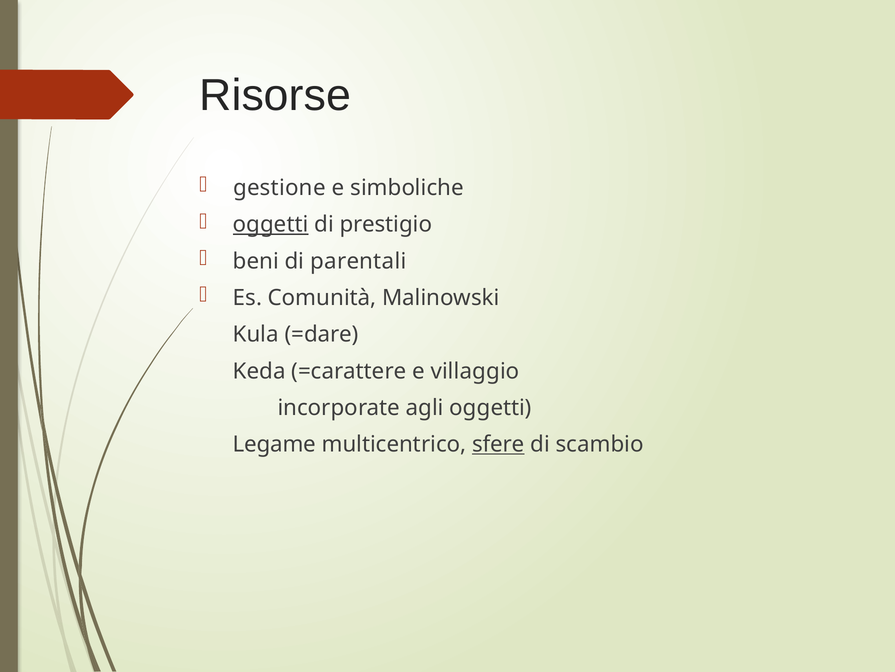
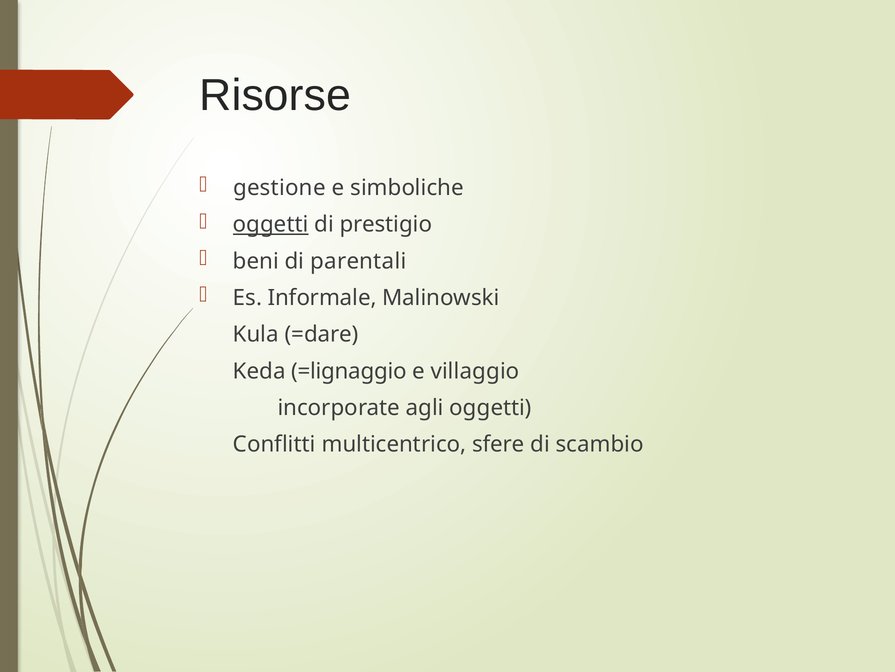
Comunità: Comunità -> Informale
=carattere: =carattere -> =lignaggio
Legame: Legame -> Conflitti
sfere underline: present -> none
